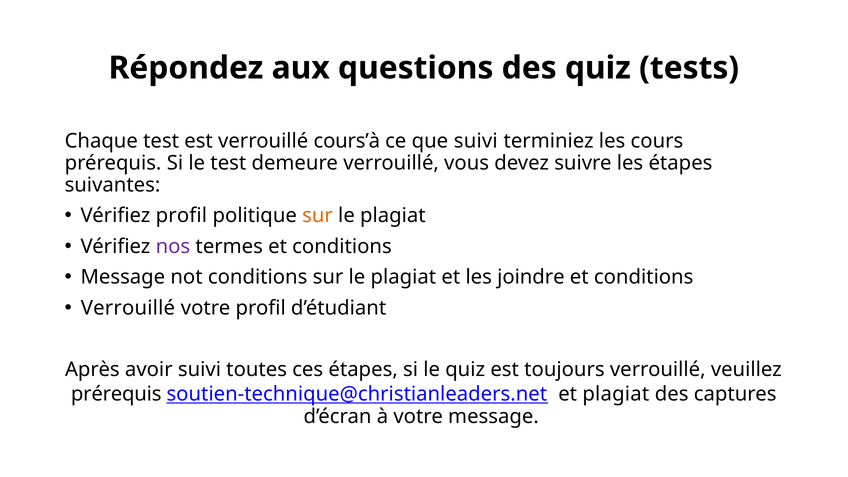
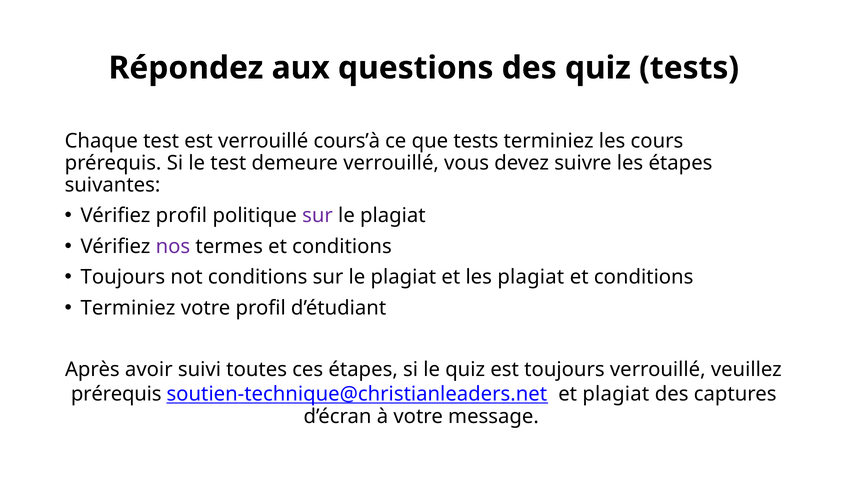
que suivi: suivi -> tests
sur at (317, 216) colour: orange -> purple
Message at (123, 277): Message -> Toujours
les joindre: joindre -> plagiat
Verrouillé at (128, 308): Verrouillé -> Terminiez
